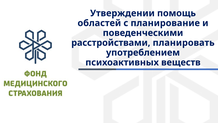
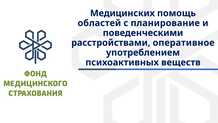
Утверждении: Утверждении -> Медицинских
планировать: планировать -> оперативное
